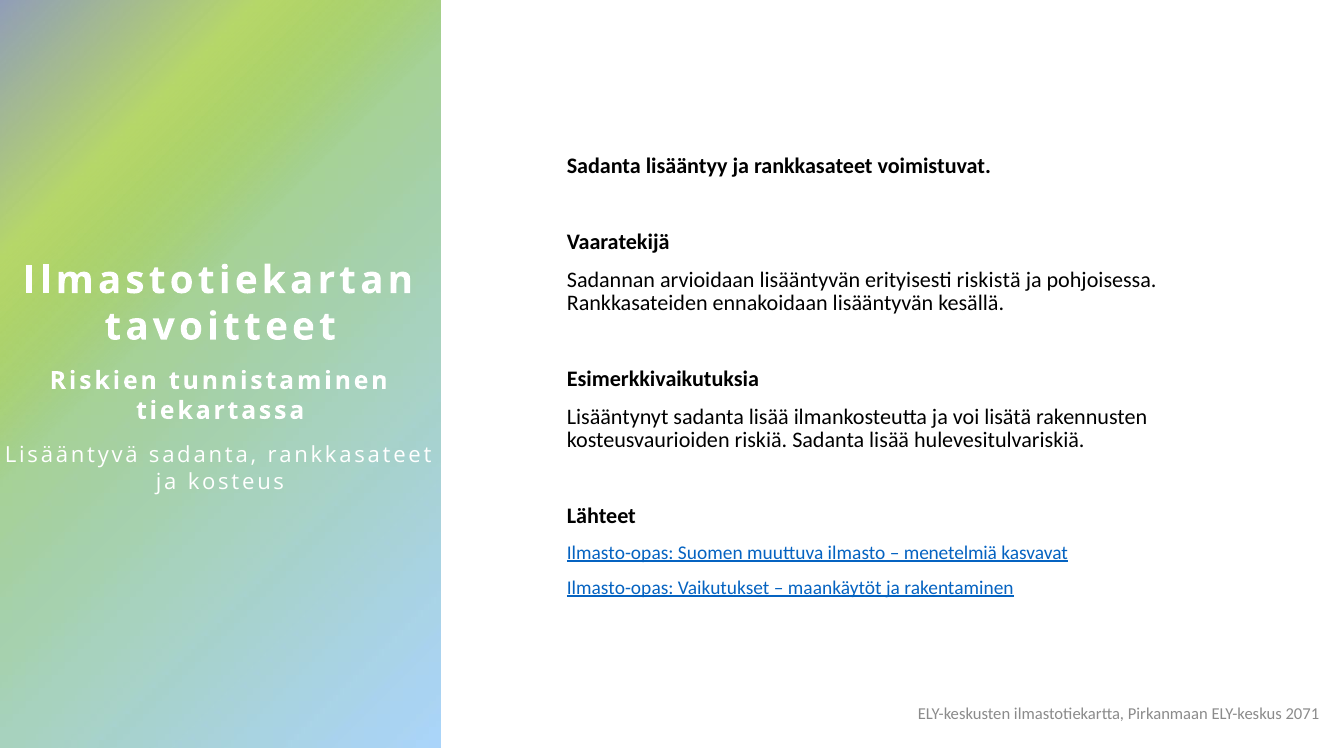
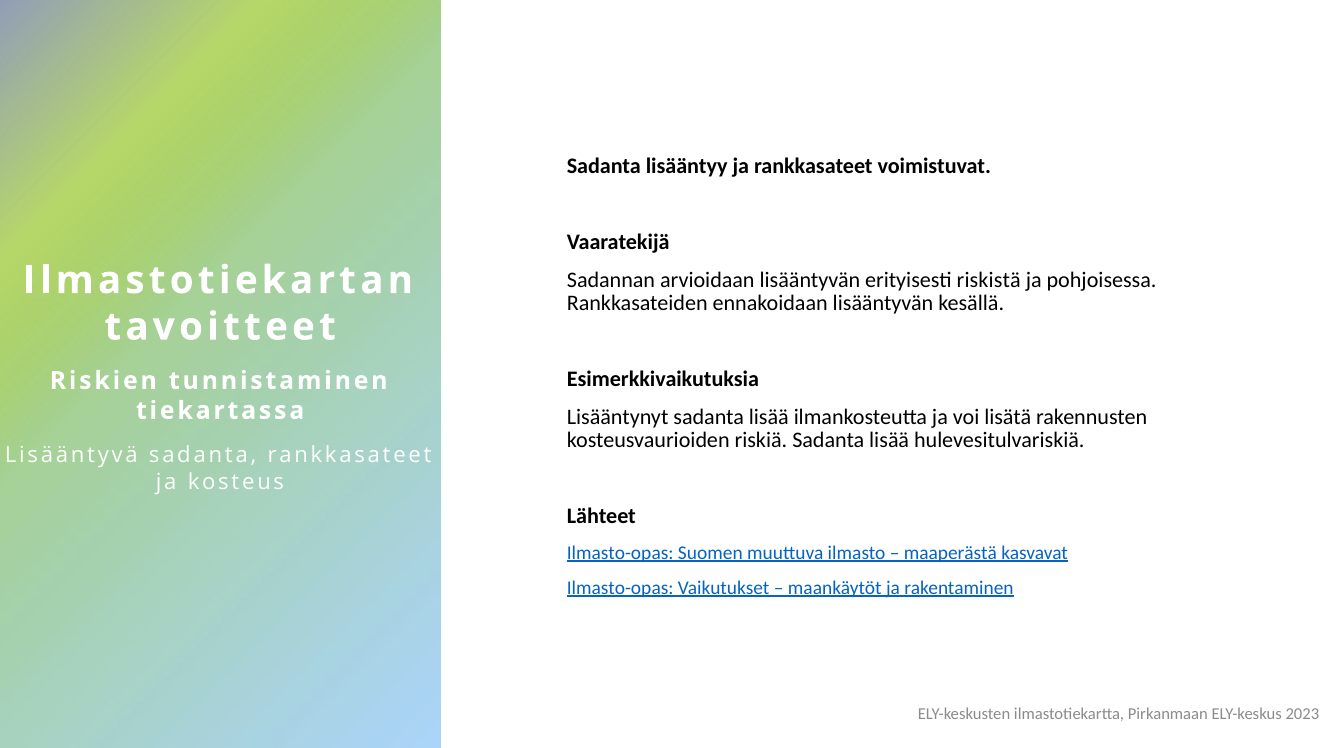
menetelmiä: menetelmiä -> maaperästä
2071: 2071 -> 2023
